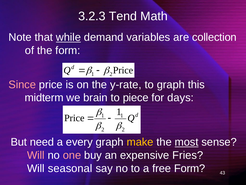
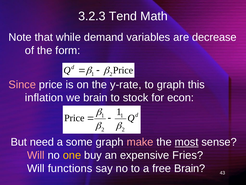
while underline: present -> none
collection: collection -> decrease
midterm: midterm -> inflation
piece: piece -> stock
days: days -> econ
every: every -> some
make colour: yellow -> pink
one colour: pink -> yellow
seasonal: seasonal -> functions
free Form: Form -> Brain
